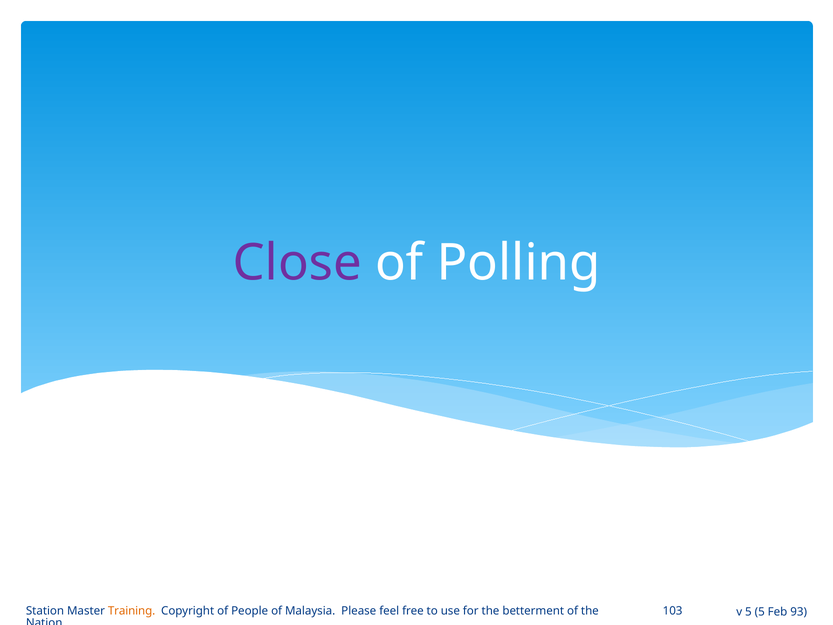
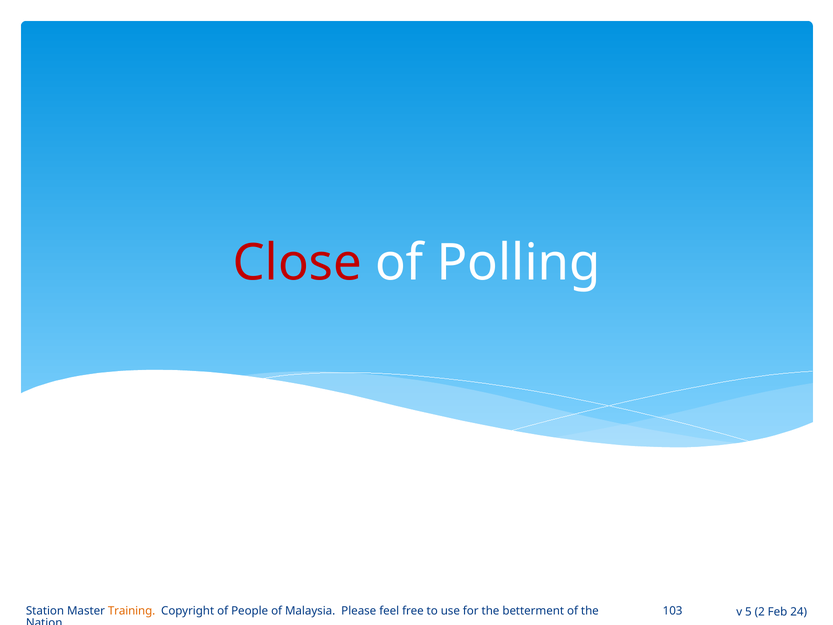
Close colour: purple -> red
5 5: 5 -> 2
93: 93 -> 24
